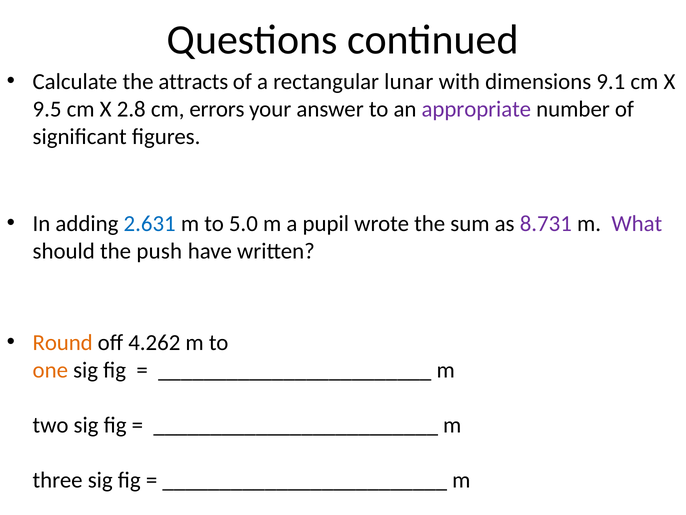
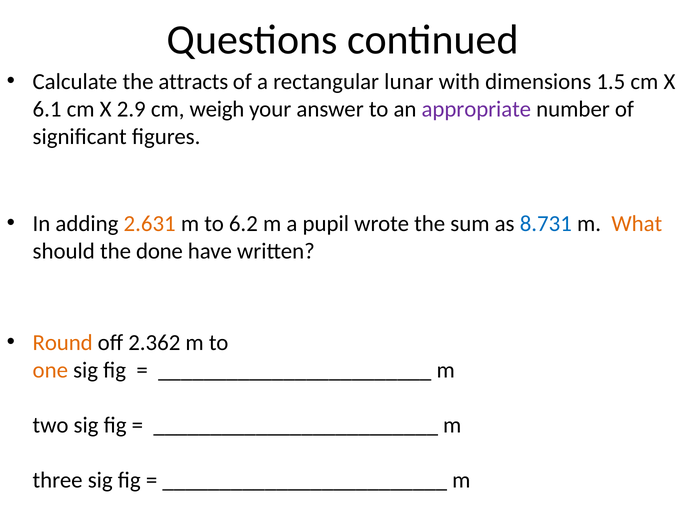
9.1: 9.1 -> 1.5
9.5: 9.5 -> 6.1
2.8: 2.8 -> 2.9
errors: errors -> weigh
2.631 colour: blue -> orange
5.0: 5.0 -> 6.2
8.731 colour: purple -> blue
What colour: purple -> orange
push: push -> done
4.262: 4.262 -> 2.362
